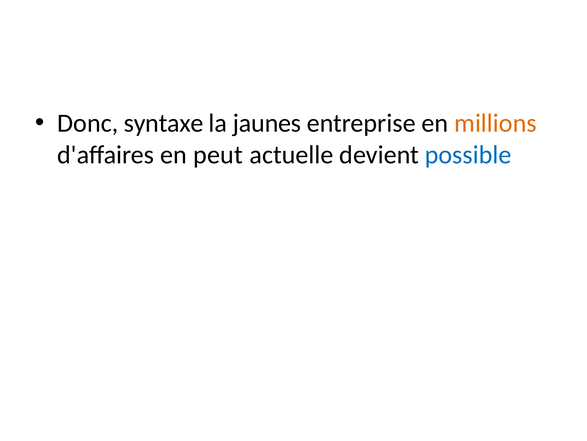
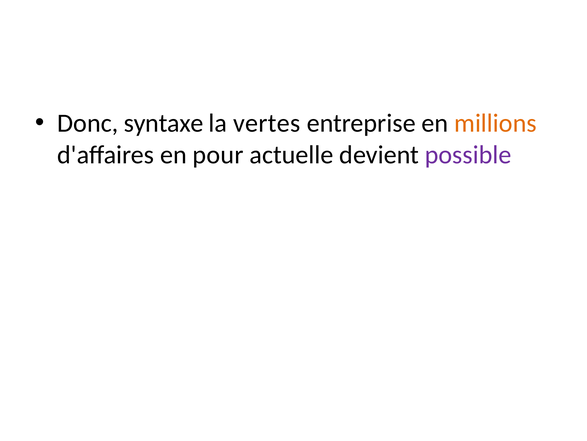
jaunes: jaunes -> vertes
peut: peut -> pour
possible colour: blue -> purple
